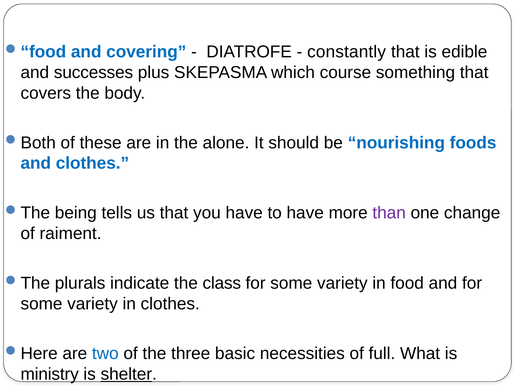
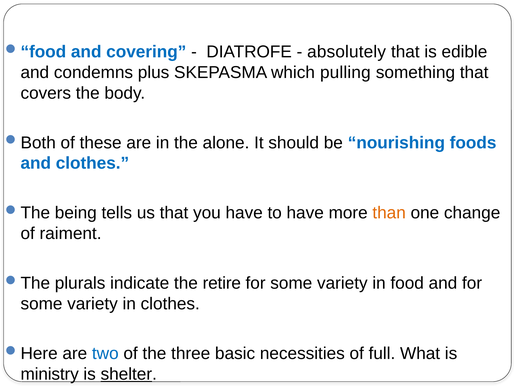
constantly: constantly -> absolutely
successes: successes -> condemns
course: course -> pulling
than colour: purple -> orange
class: class -> retire
